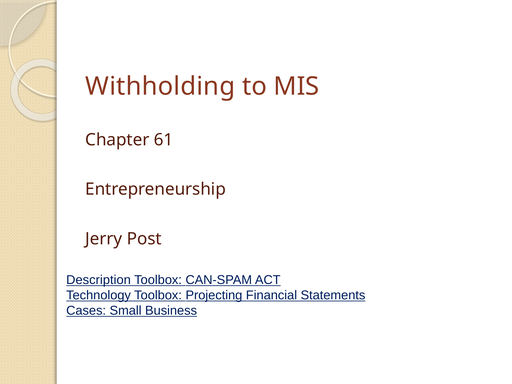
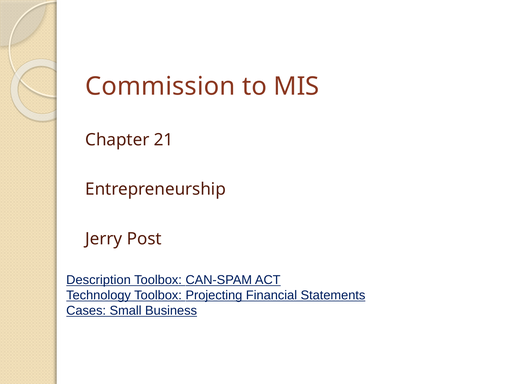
Withholding: Withholding -> Commission
61: 61 -> 21
